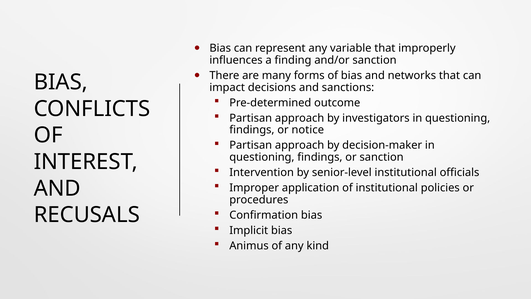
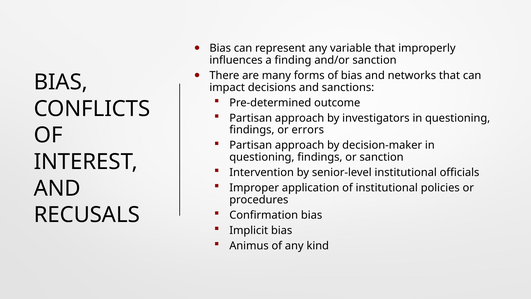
notice: notice -> errors
